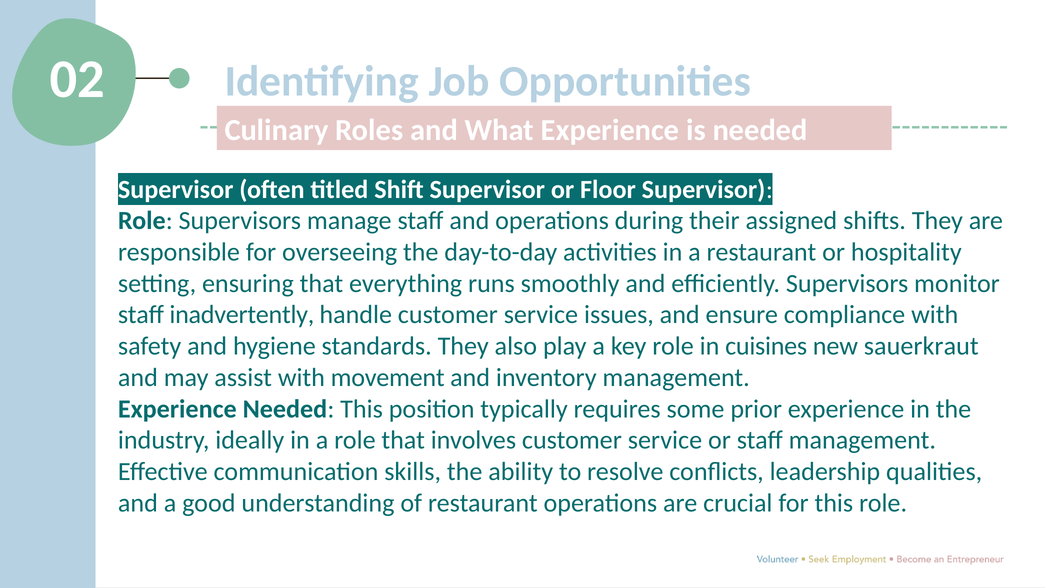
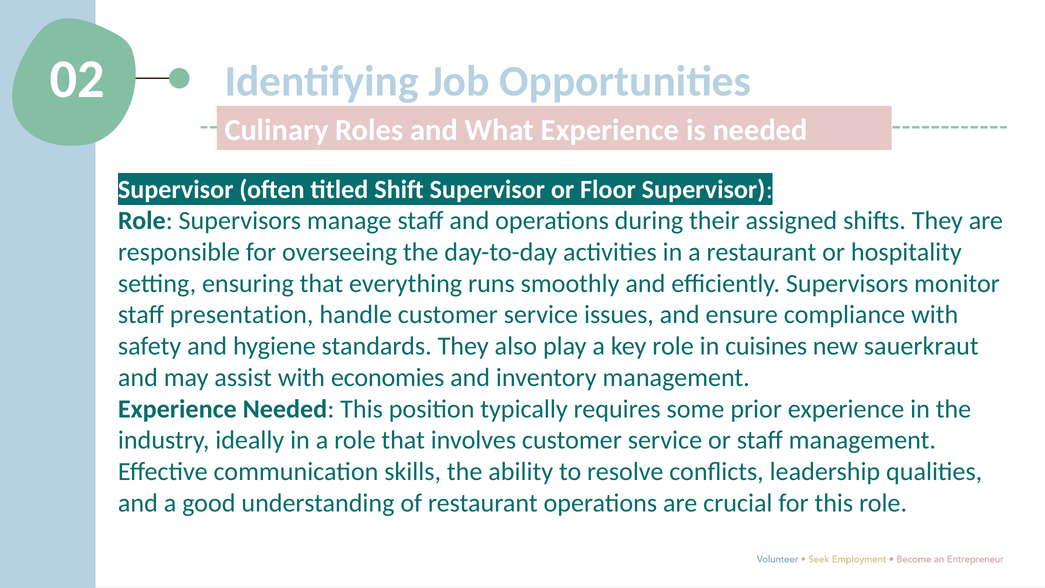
inadvertently: inadvertently -> presentation
movement: movement -> economies
